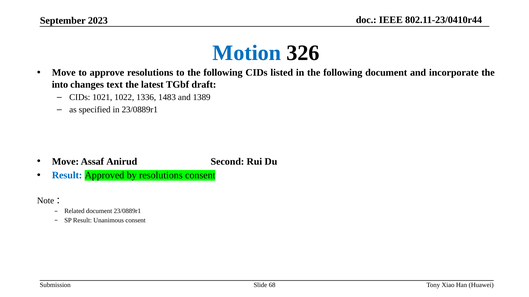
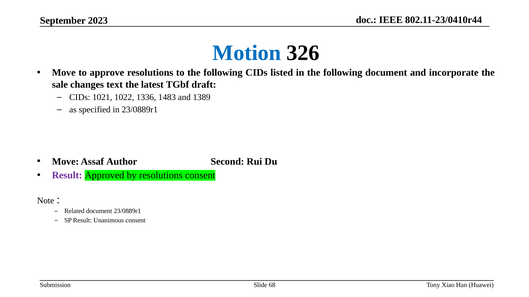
into: into -> sale
Anirud: Anirud -> Author
Result at (67, 176) colour: blue -> purple
